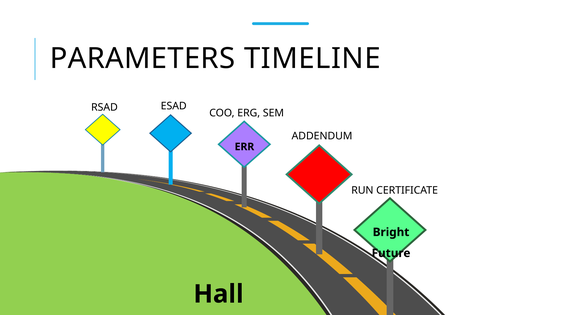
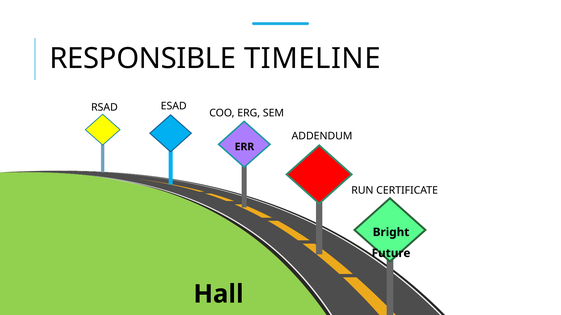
PARAMETERS: PARAMETERS -> RESPONSIBLE
